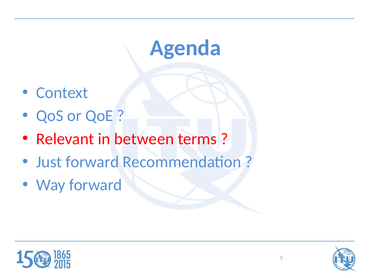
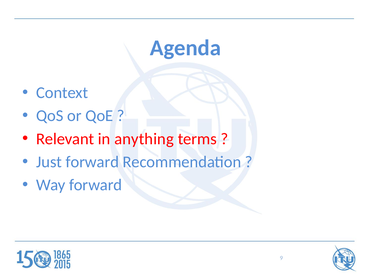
between: between -> anything
